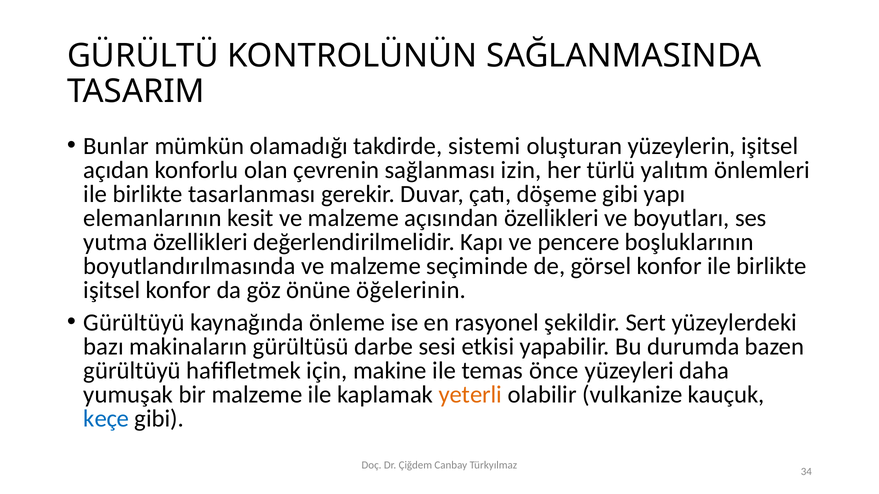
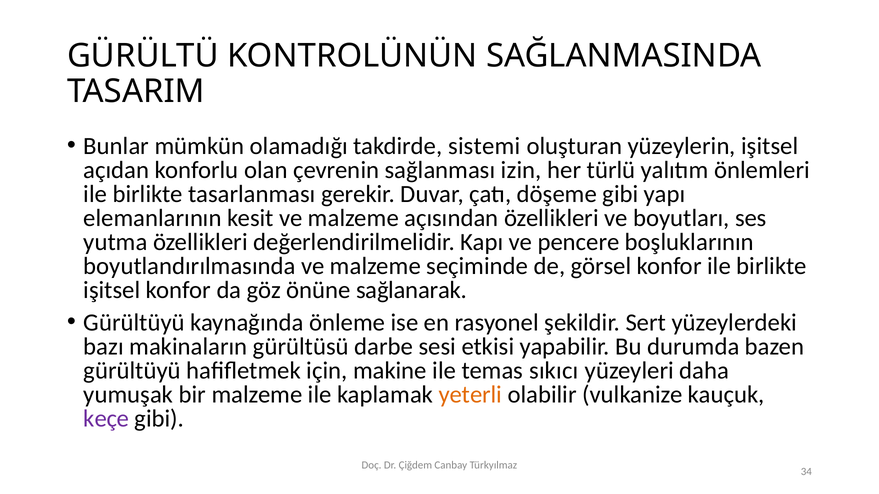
öğelerinin: öğelerinin -> sağlanarak
önce: önce -> sıkıcı
keçe colour: blue -> purple
